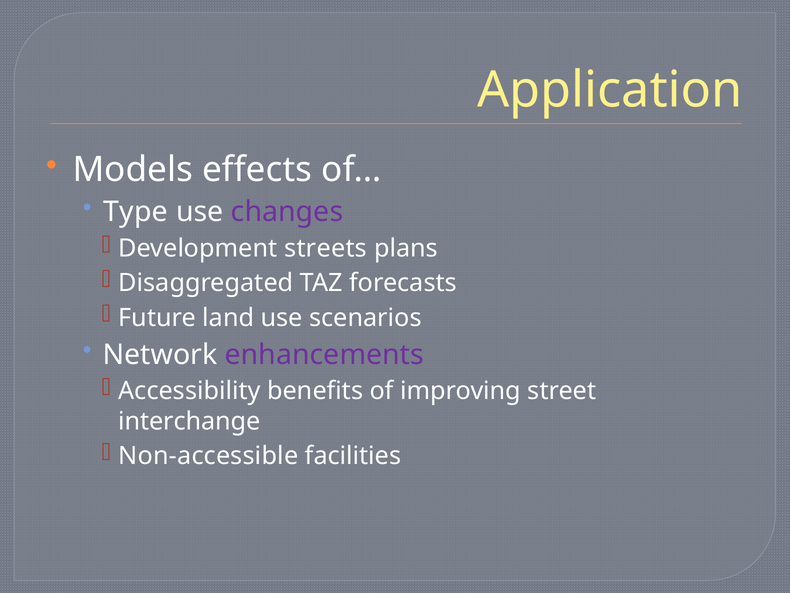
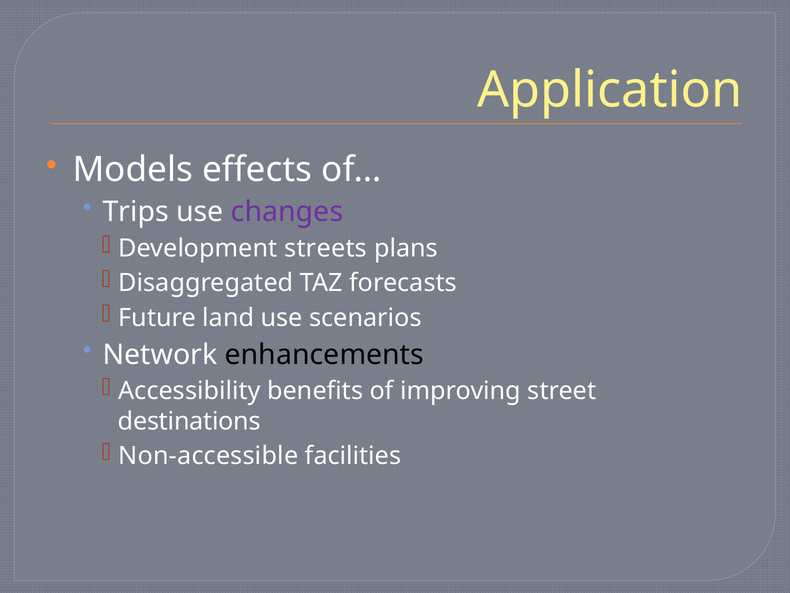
Type: Type -> Trips
enhancements colour: purple -> black
interchange: interchange -> destinations
